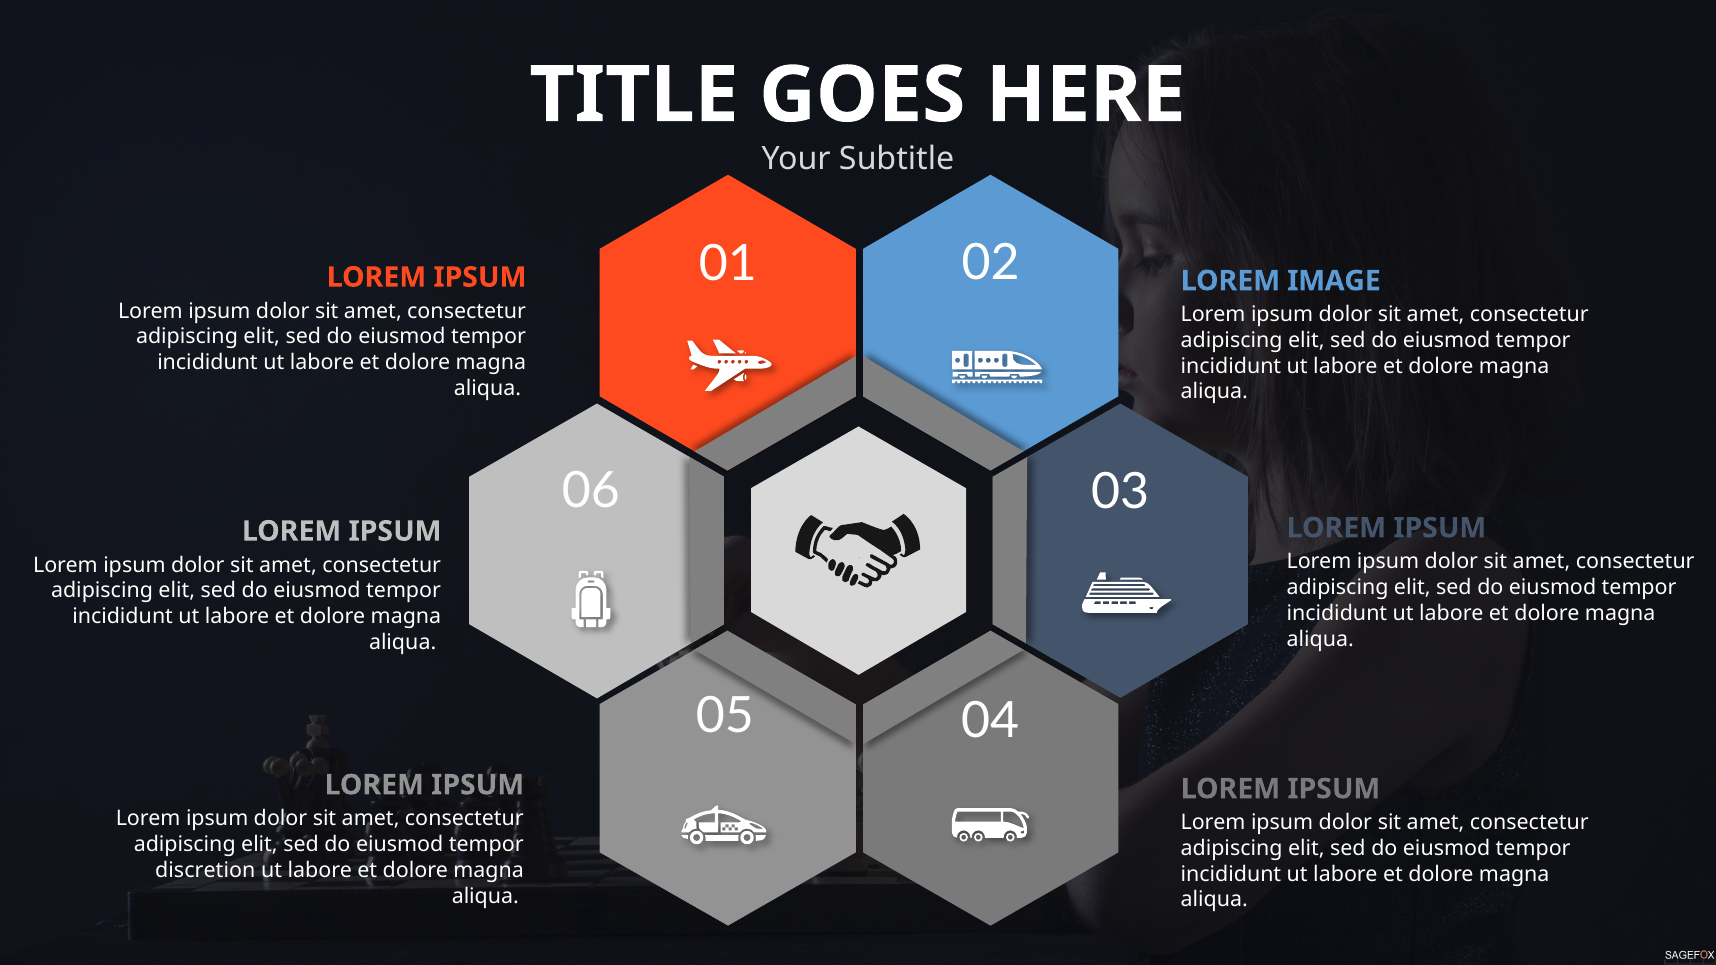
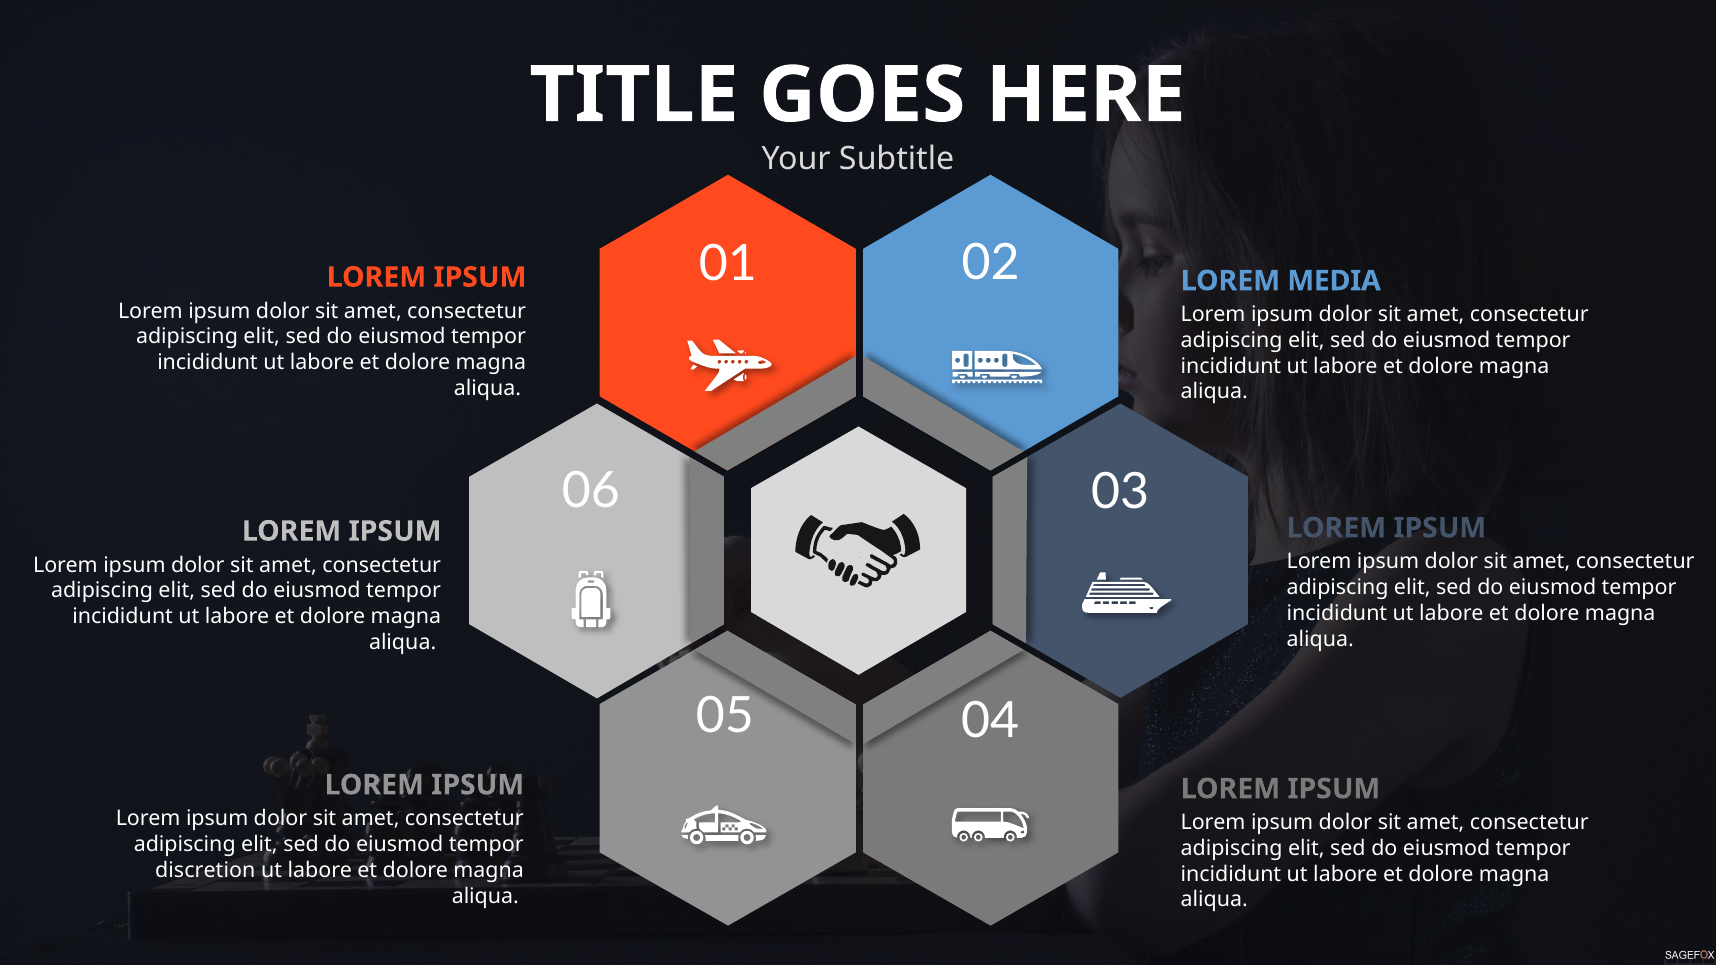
IMAGE: IMAGE -> MEDIA
